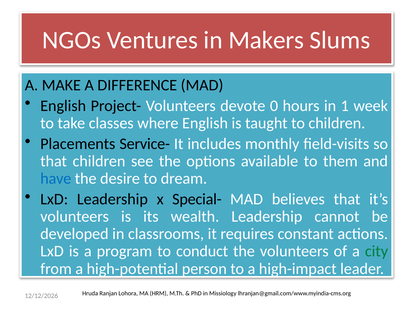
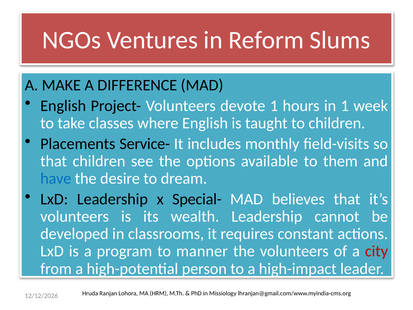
Makers: Makers -> Reform
devote 0: 0 -> 1
conduct: conduct -> manner
city colour: green -> red
